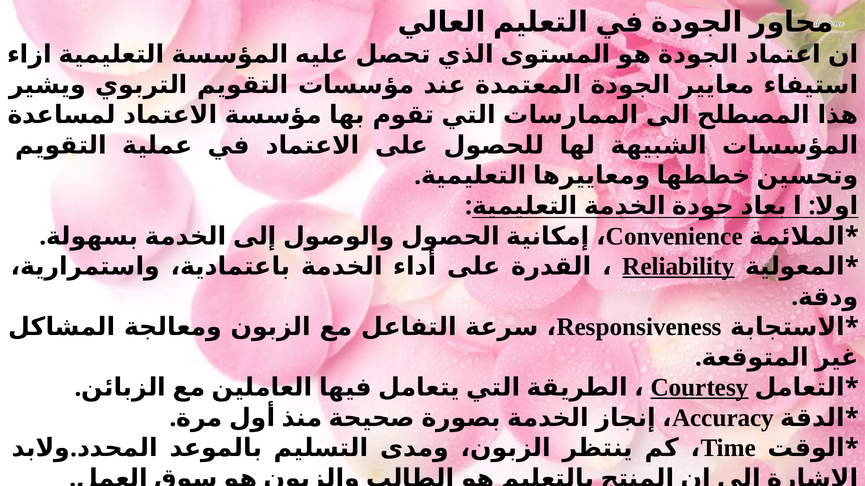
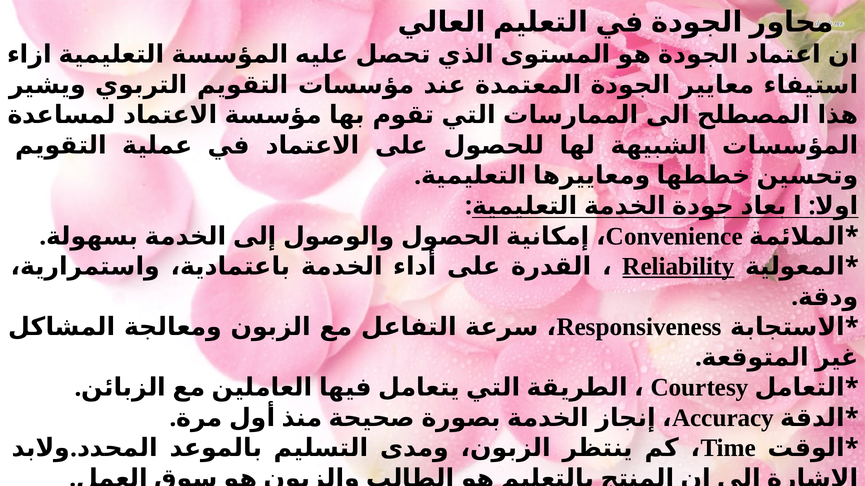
Courtesy underline: present -> none
